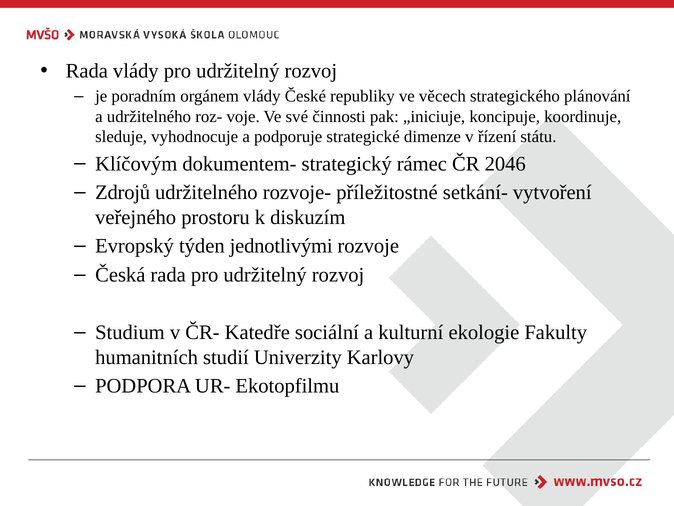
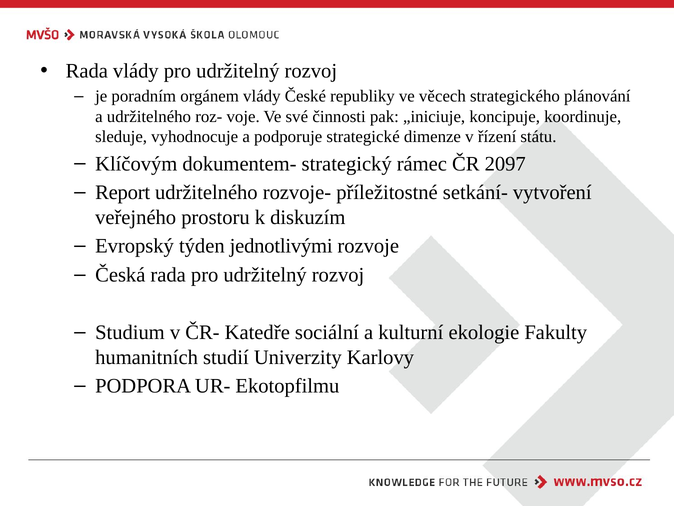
2046: 2046 -> 2097
Zdrojů: Zdrojů -> Report
